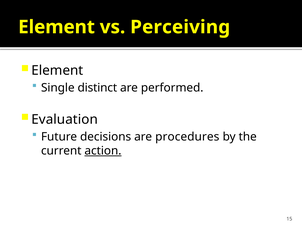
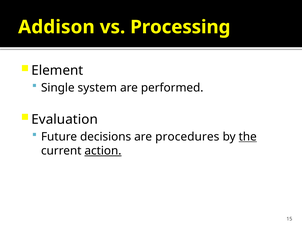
Element at (57, 27): Element -> Addison
Perceiving: Perceiving -> Processing
distinct: distinct -> system
the underline: none -> present
